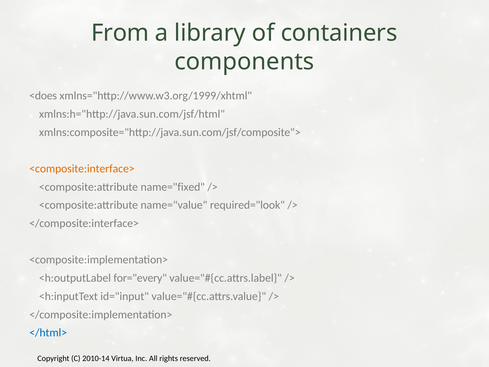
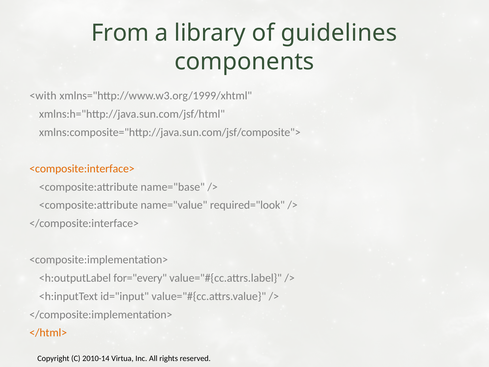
containers: containers -> guidelines
<does: <does -> <with
name="fixed: name="fixed -> name="base
</html> colour: blue -> orange
